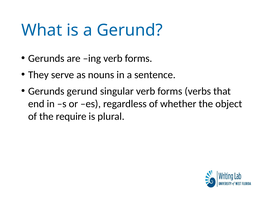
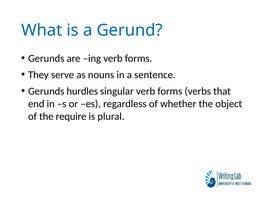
Gerunds gerund: gerund -> hurdles
